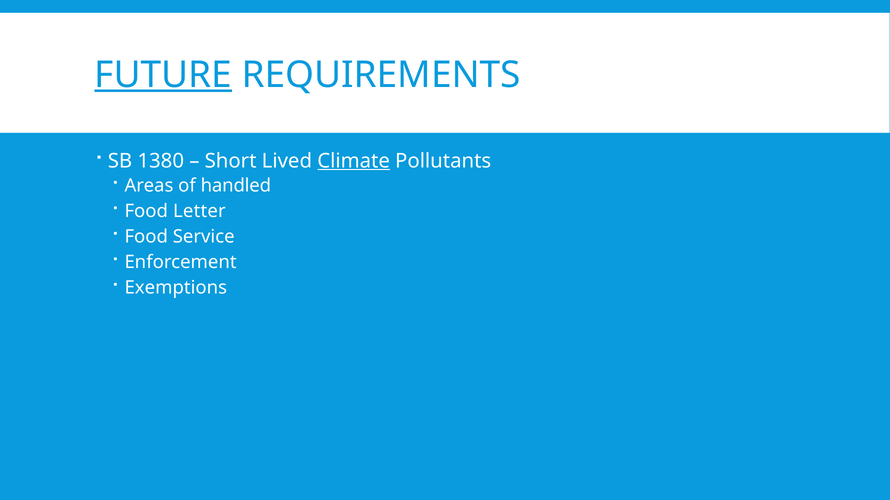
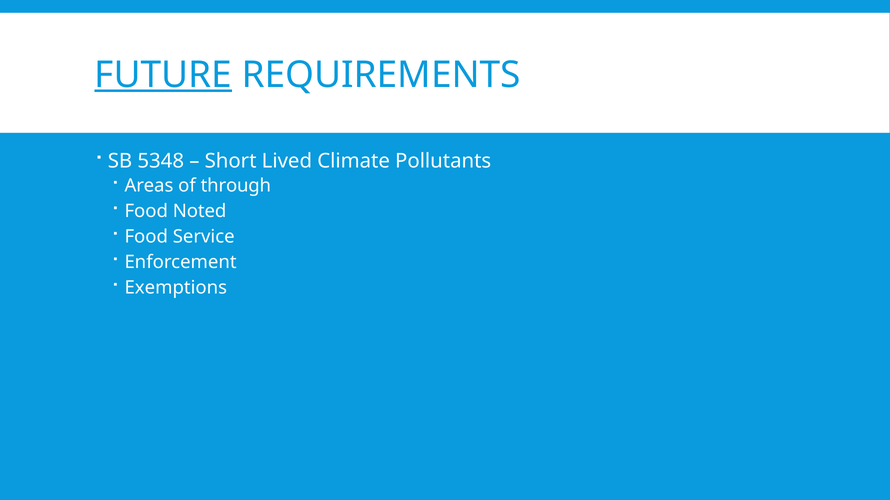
1380: 1380 -> 5348
Climate underline: present -> none
handled: handled -> through
Letter: Letter -> Noted
